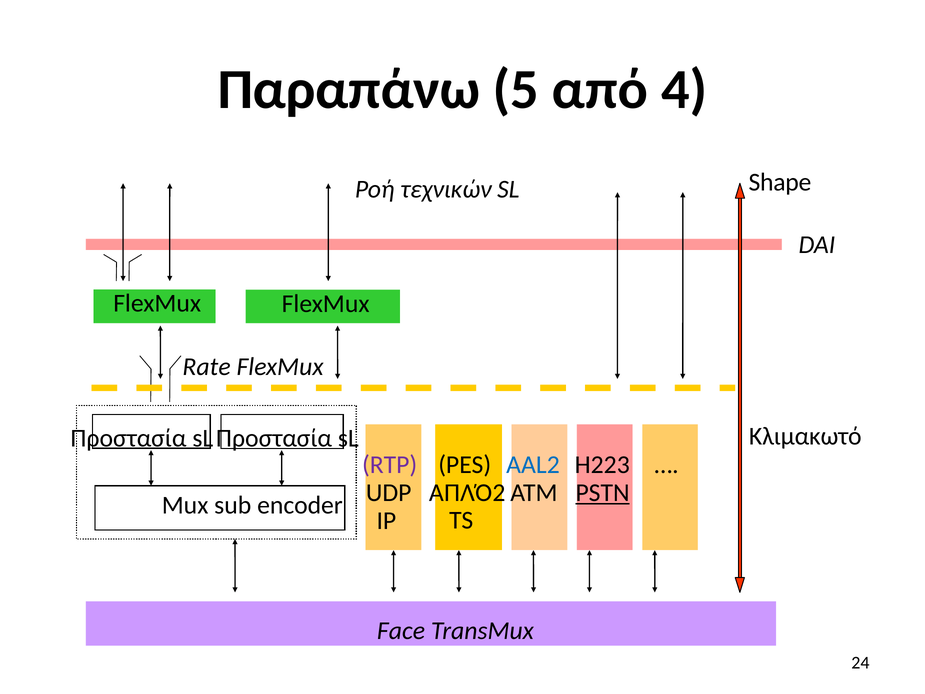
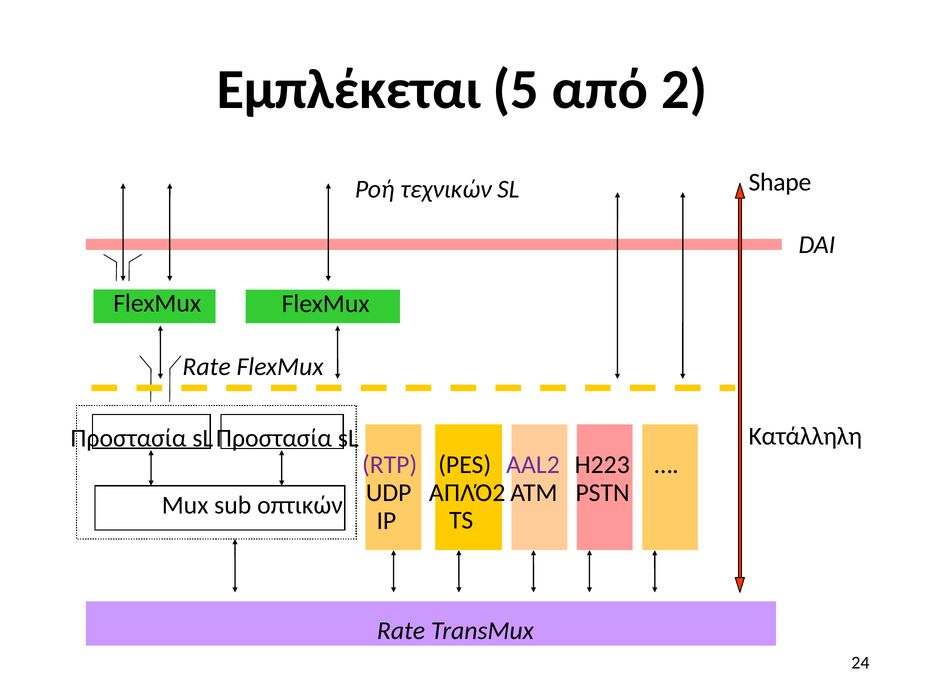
Παραπάνω: Παραπάνω -> Εμπλέκεται
4: 4 -> 2
Κλιμακωτό: Κλιμακωτό -> Κατάλληλη
AAL2 colour: blue -> purple
PSTN underline: present -> none
encoder: encoder -> οπτικών
Face at (401, 631): Face -> Rate
